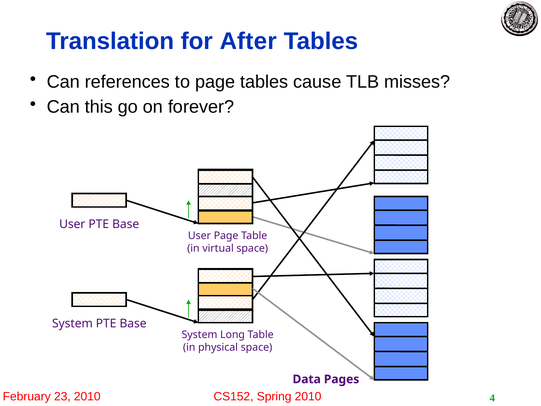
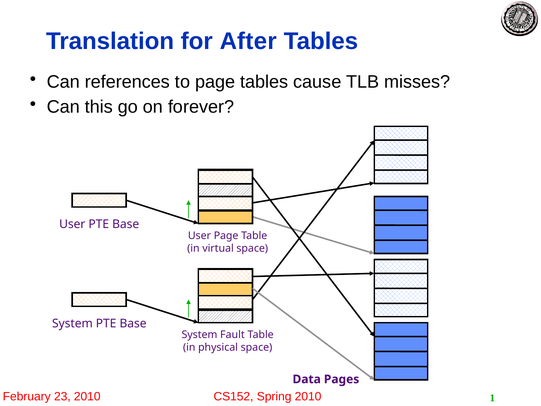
Long: Long -> Fault
4: 4 -> 1
